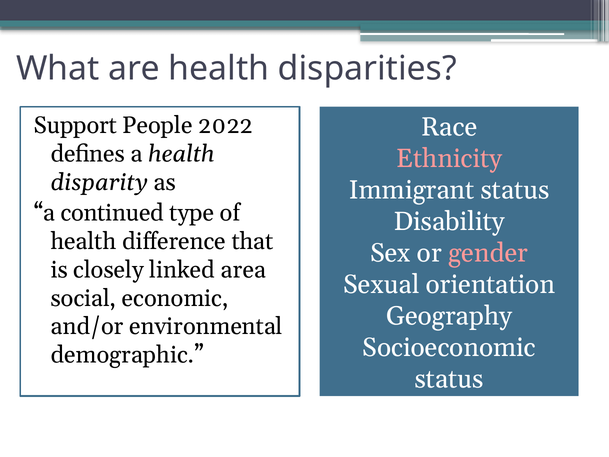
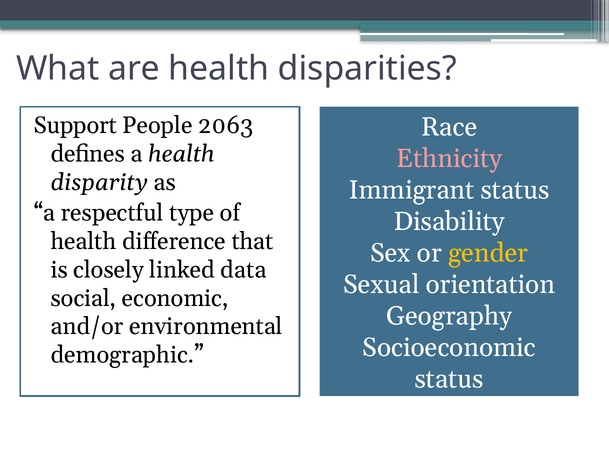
2022: 2022 -> 2063
continued: continued -> respectful
gender colour: pink -> yellow
area: area -> data
